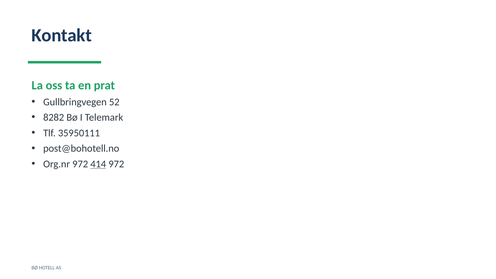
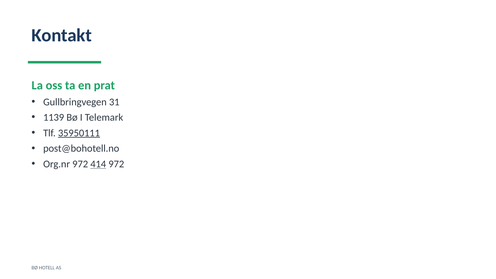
52: 52 -> 31
8282: 8282 -> 1139
35950111 underline: none -> present
